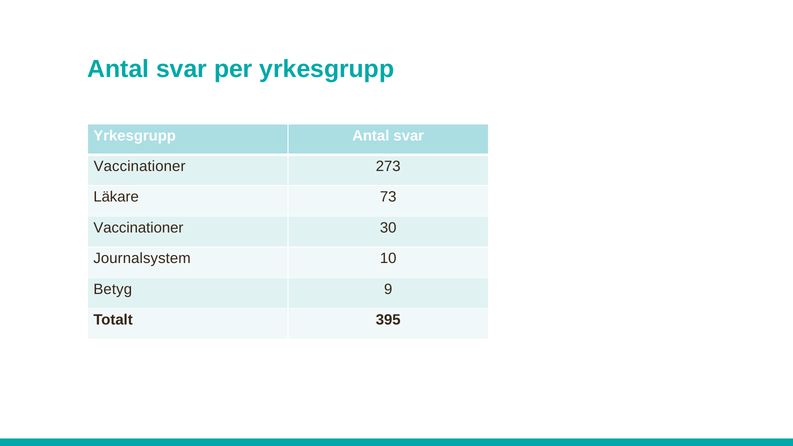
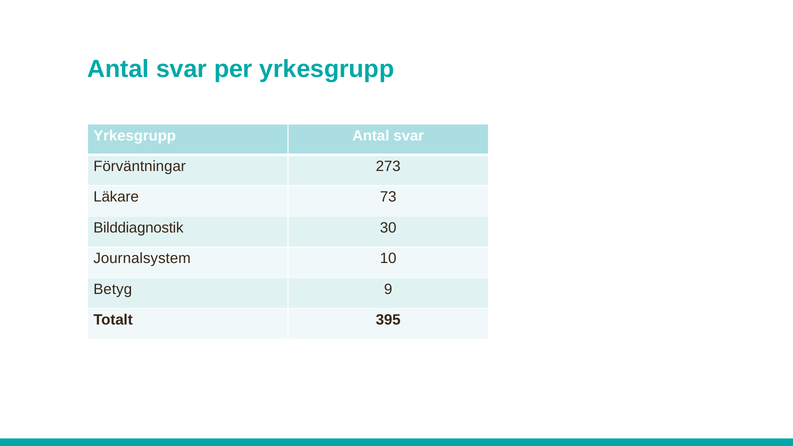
Vaccinationer at (140, 166): Vaccinationer -> Förväntningar
Vaccinationer at (138, 228): Vaccinationer -> Bilddiagnostik
